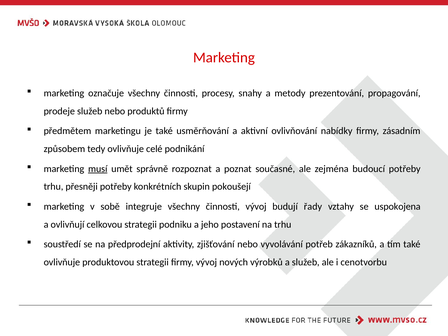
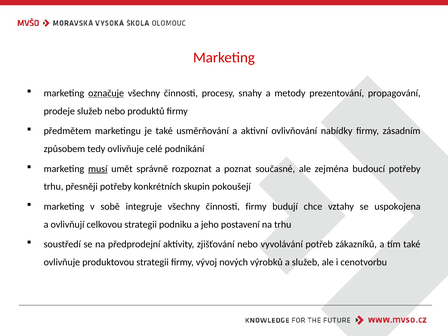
označuje underline: none -> present
činnosti vývoj: vývoj -> firmy
řady: řady -> chce
